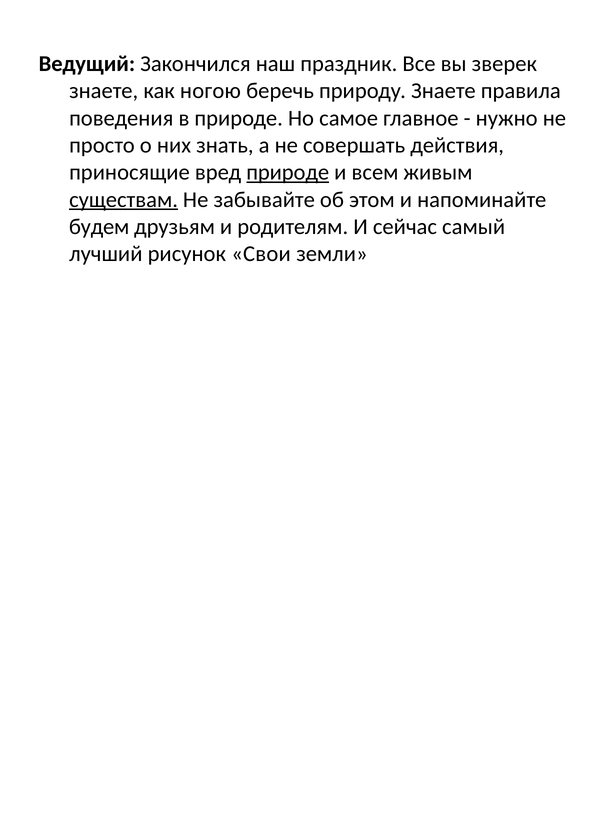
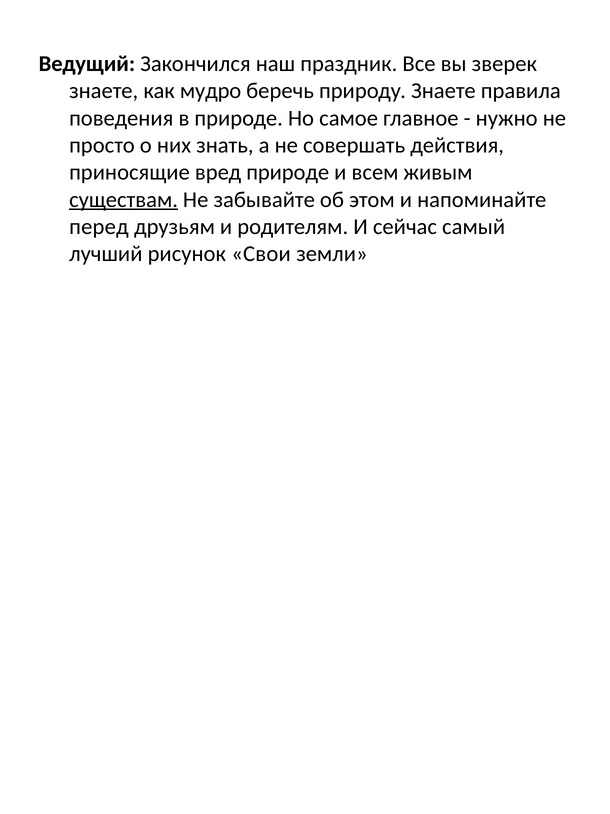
ногою: ногою -> мудро
природе at (288, 172) underline: present -> none
будем: будем -> перед
